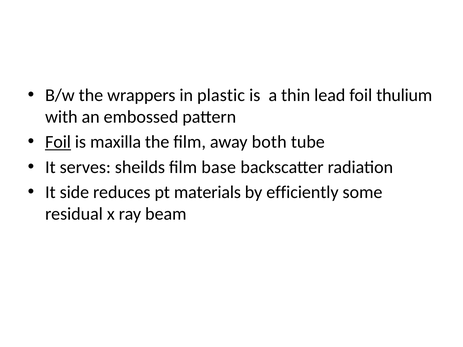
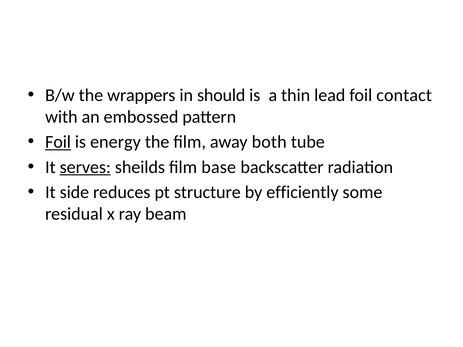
plastic: plastic -> should
thulium: thulium -> contact
maxilla: maxilla -> energy
serves underline: none -> present
materials: materials -> structure
